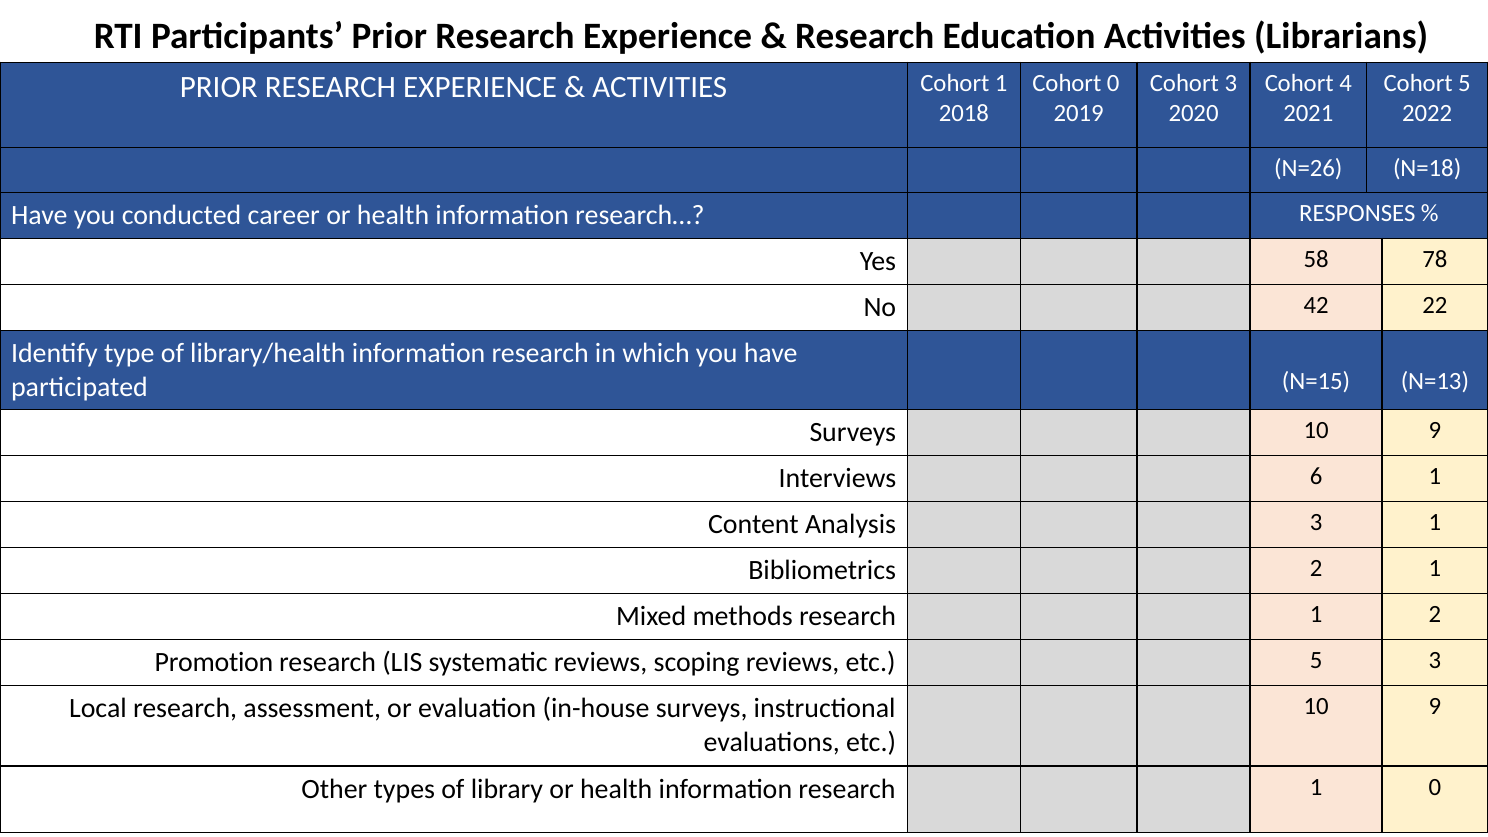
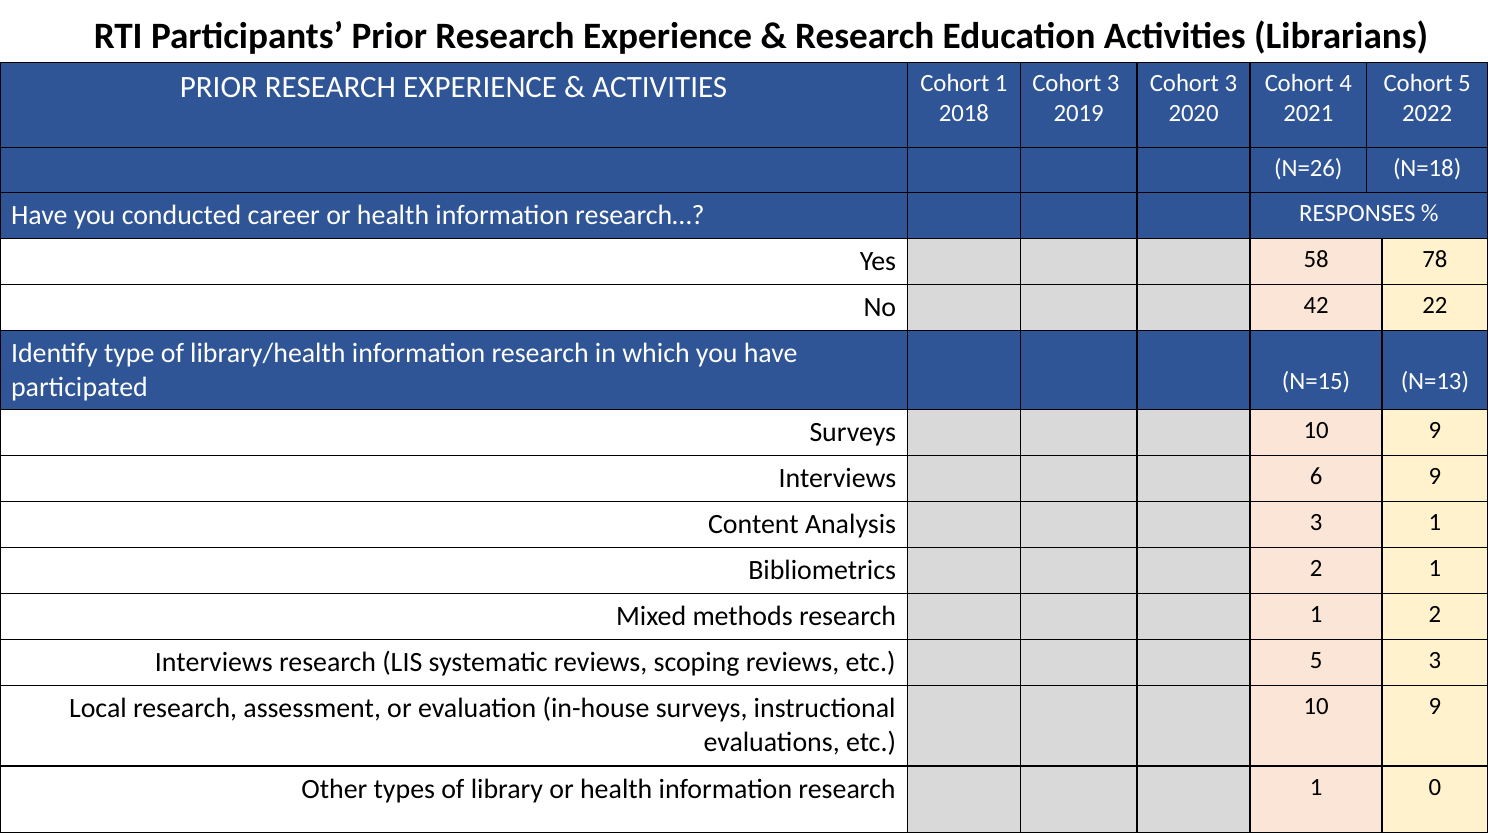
0 at (1113, 83): 0 -> 3
6 1: 1 -> 9
Promotion at (214, 662): Promotion -> Interviews
